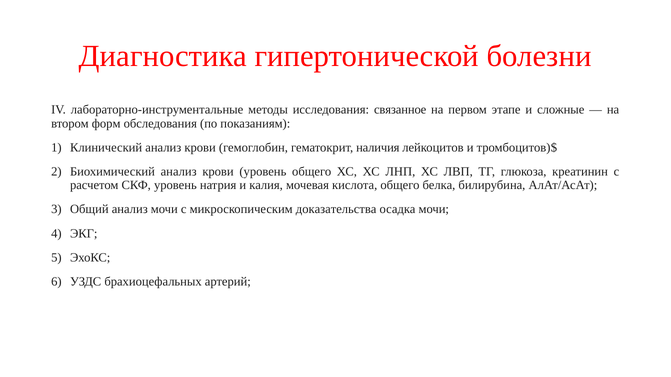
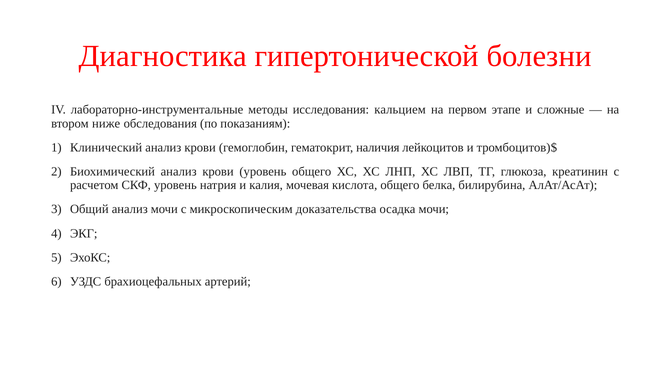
связанное: связанное -> кальцием
форм: форм -> ниже
